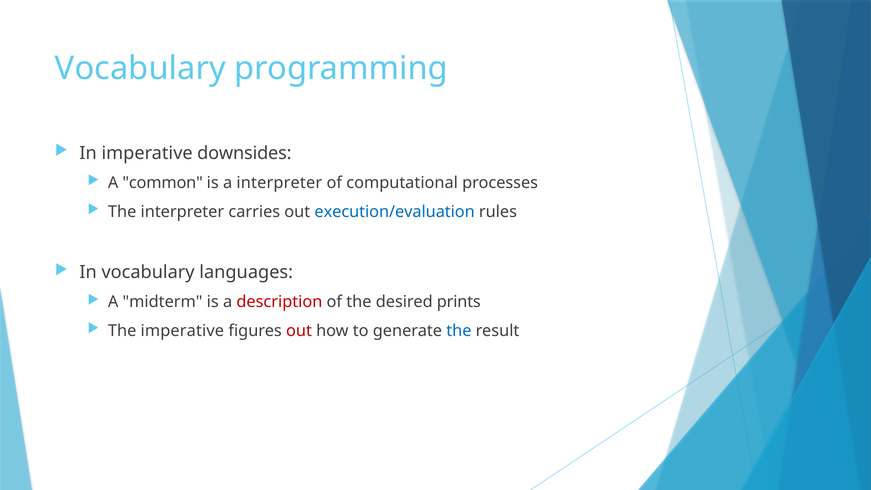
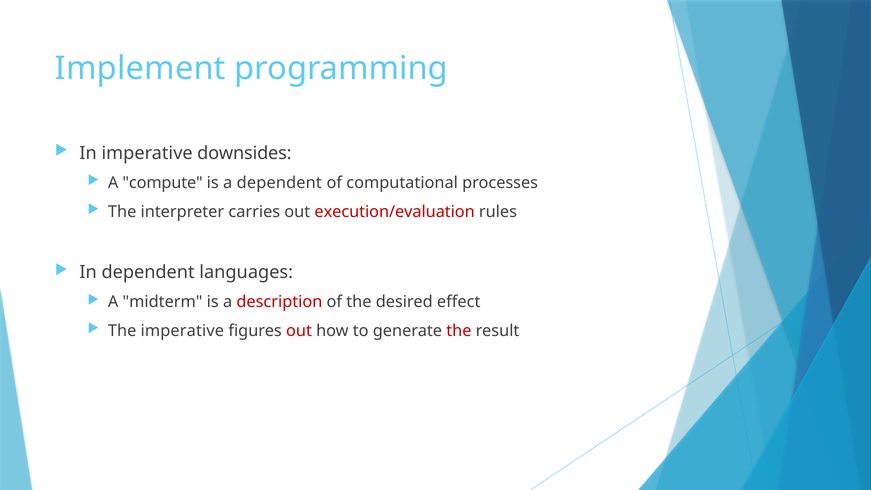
Vocabulary at (140, 69): Vocabulary -> Implement
common: common -> compute
a interpreter: interpreter -> dependent
execution/evaluation colour: blue -> red
In vocabulary: vocabulary -> dependent
prints: prints -> effect
the at (459, 331) colour: blue -> red
